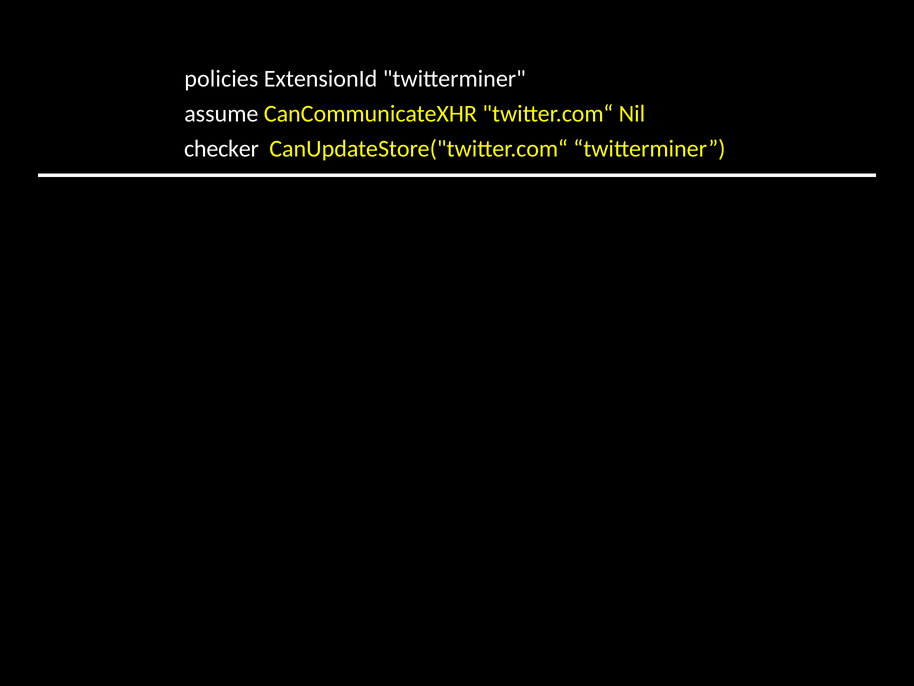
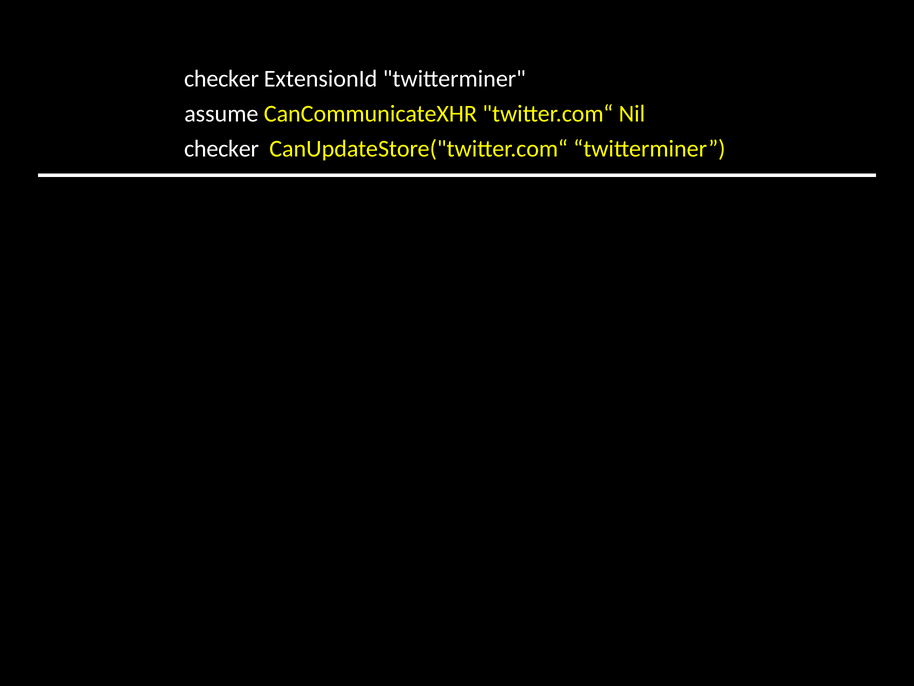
policies at (221, 79): policies -> checker
